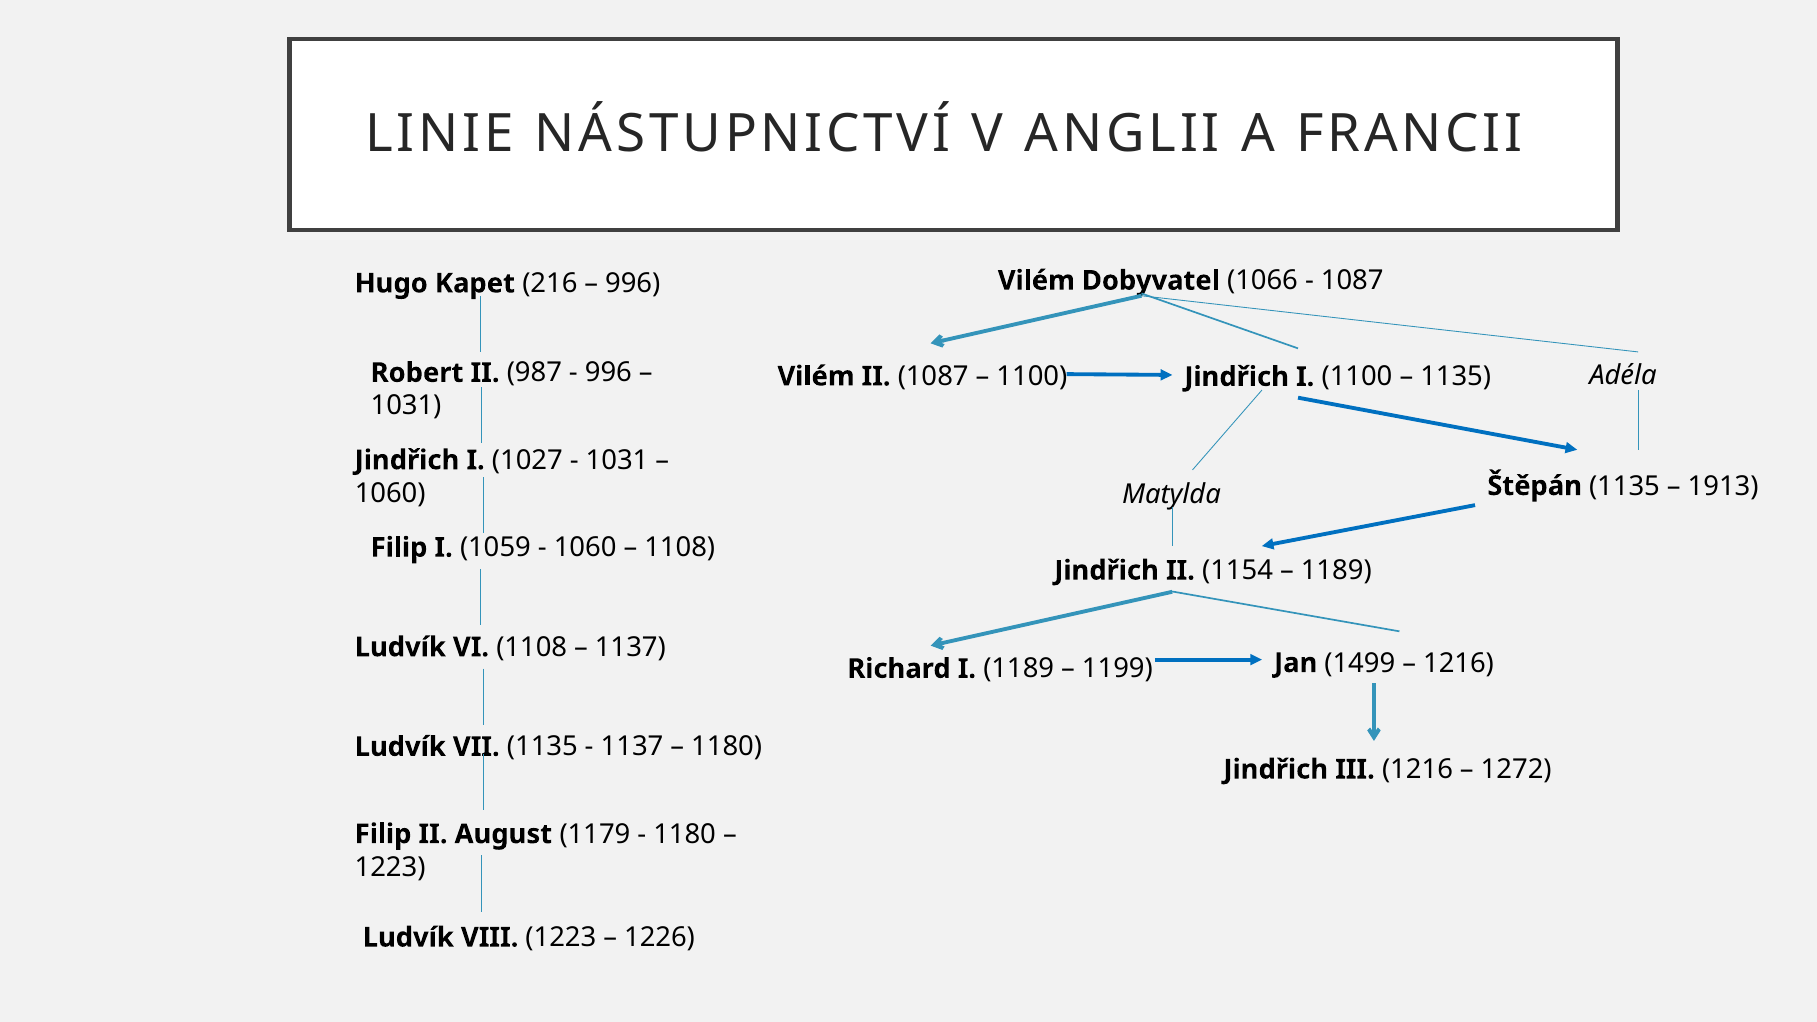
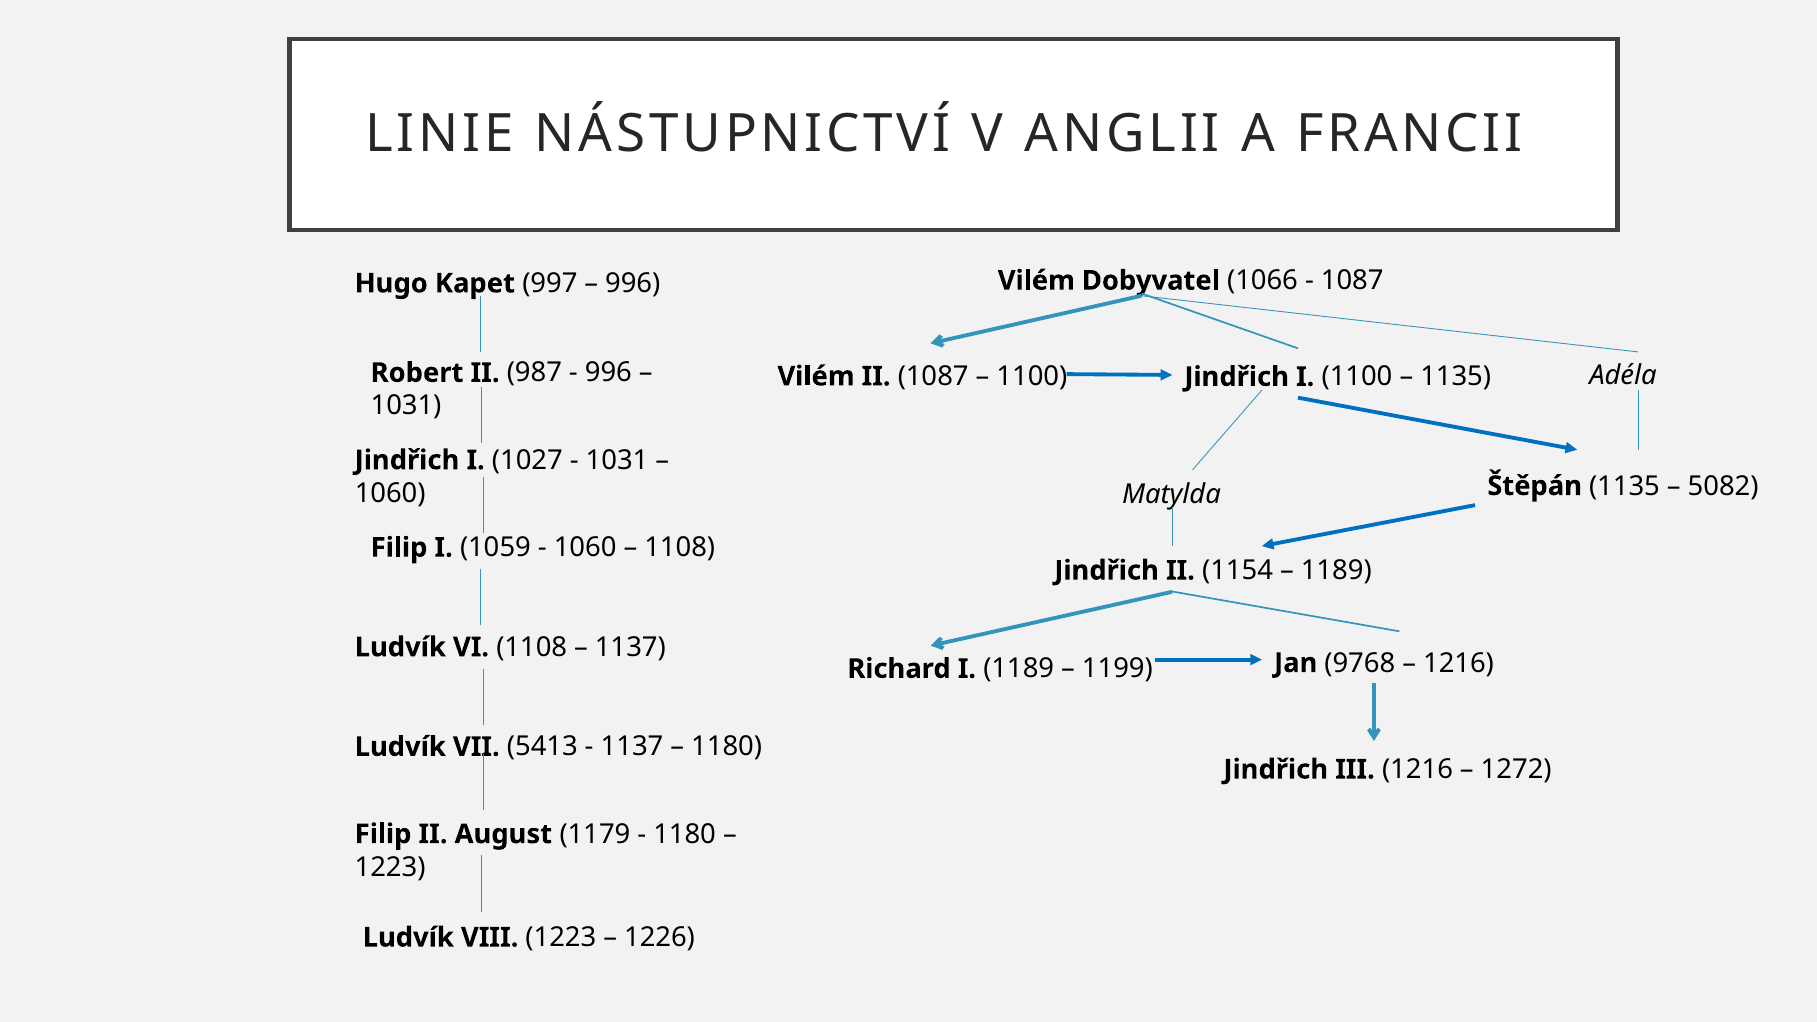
216: 216 -> 997
1913: 1913 -> 5082
1499: 1499 -> 9768
VII 1135: 1135 -> 5413
